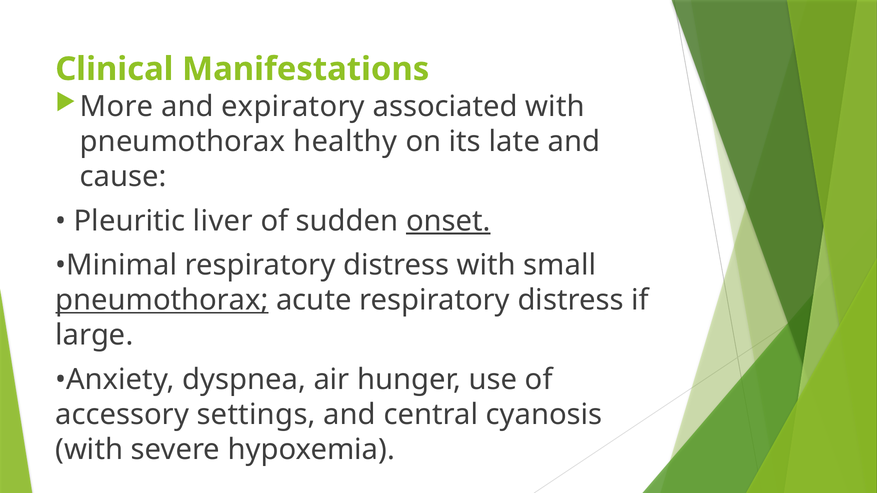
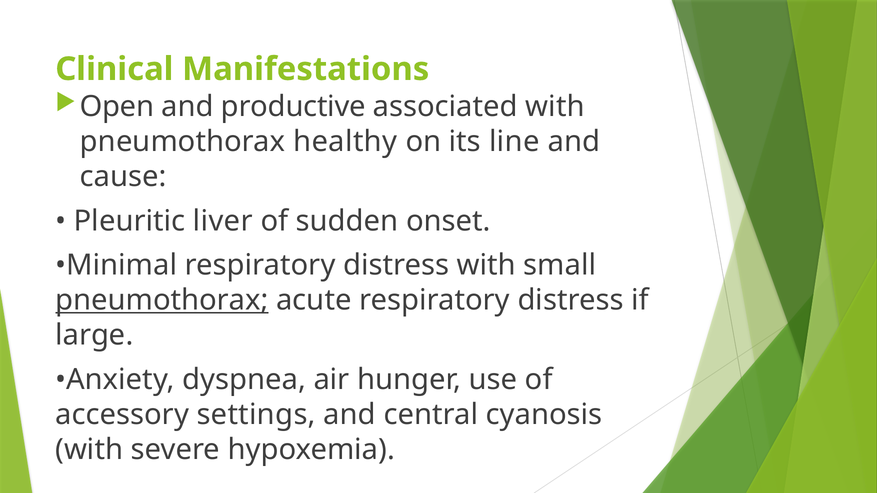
More: More -> Open
expiratory: expiratory -> productive
late: late -> line
onset underline: present -> none
